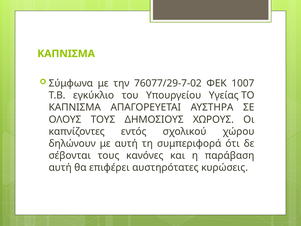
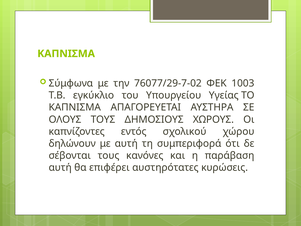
1007: 1007 -> 1003
